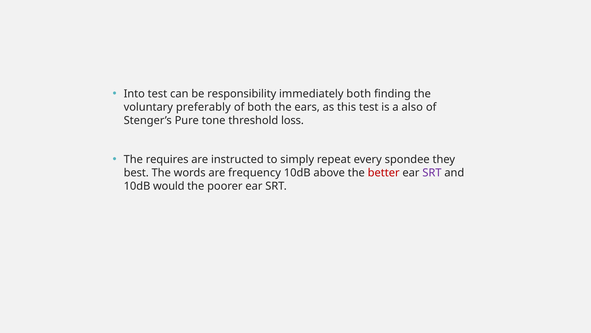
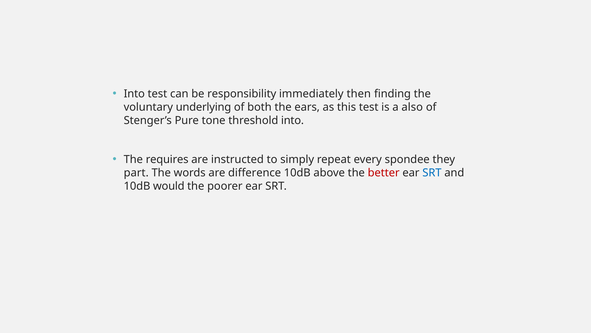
immediately both: both -> then
preferably: preferably -> underlying
threshold loss: loss -> into
best: best -> part
frequency: frequency -> difference
SRT at (432, 173) colour: purple -> blue
